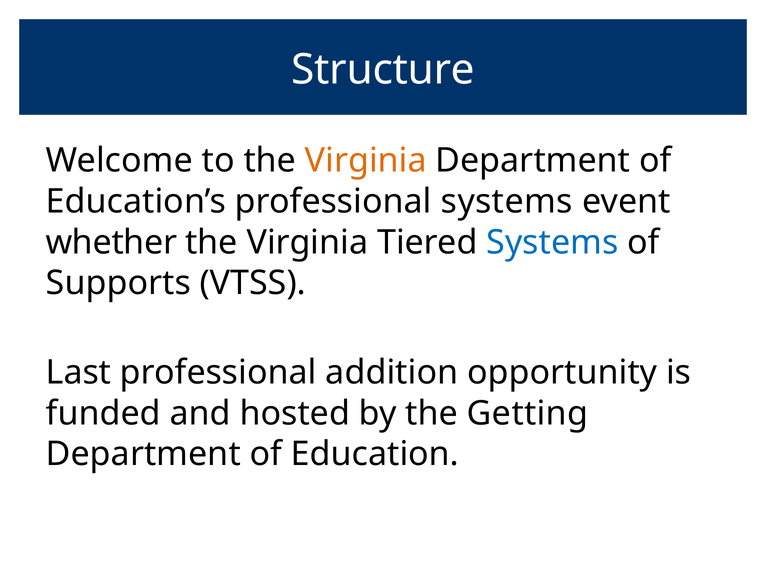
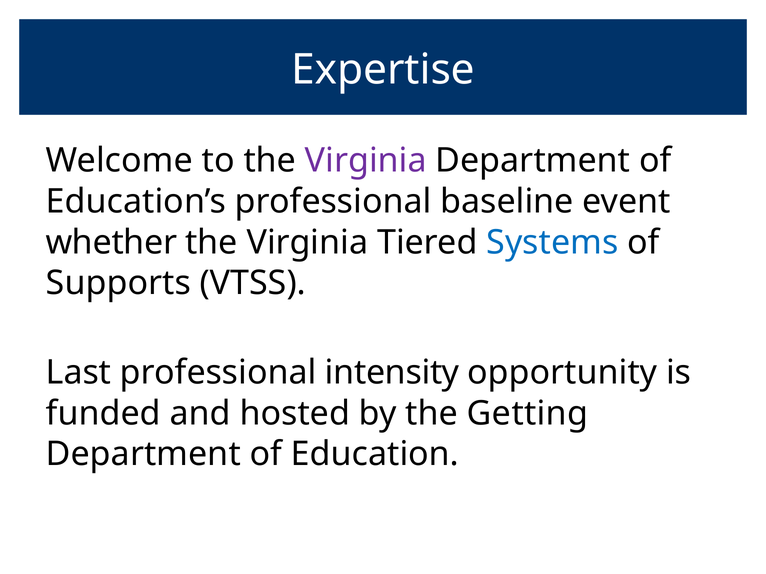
Structure: Structure -> Expertise
Virginia at (366, 161) colour: orange -> purple
professional systems: systems -> baseline
addition: addition -> intensity
